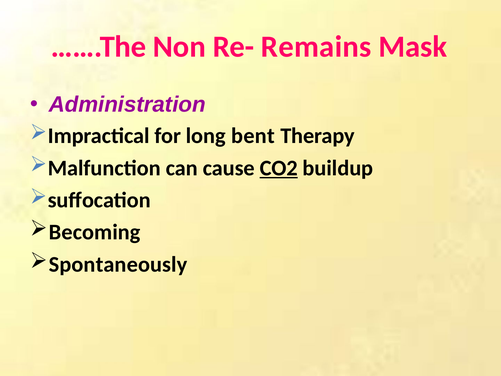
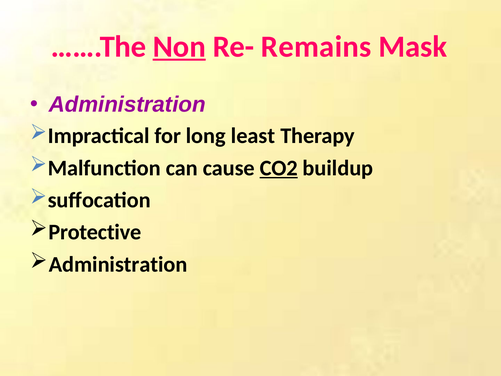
Non underline: none -> present
bent: bent -> least
Becoming: Becoming -> Protective
Spontaneously at (118, 264): Spontaneously -> Administration
